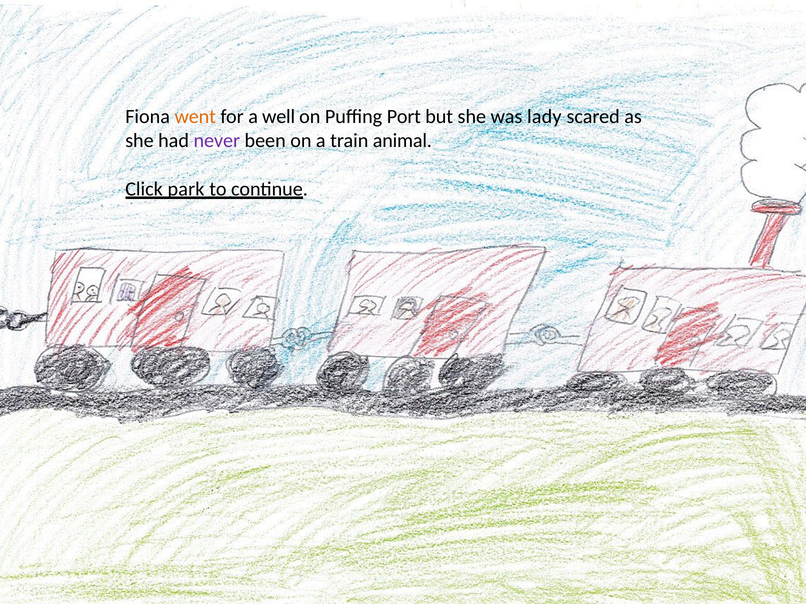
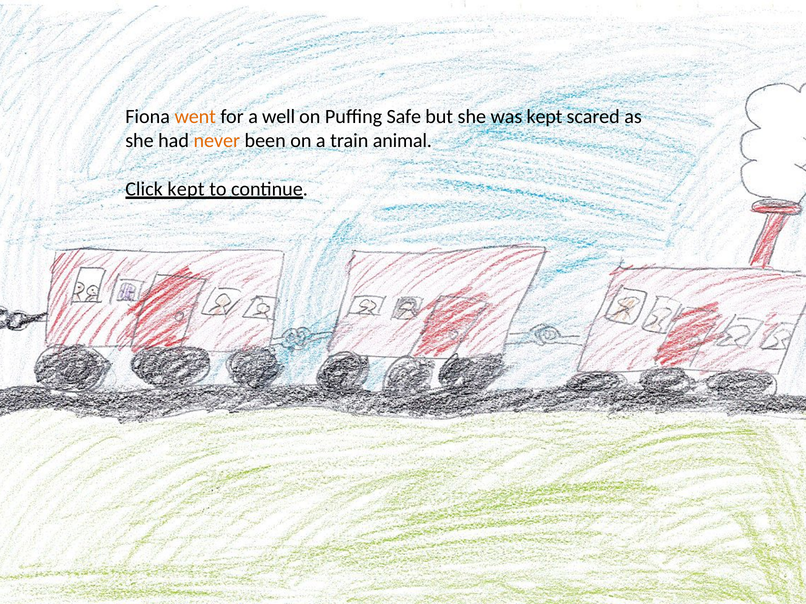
Port: Port -> Safe
was lady: lady -> kept
never colour: purple -> orange
Click park: park -> kept
